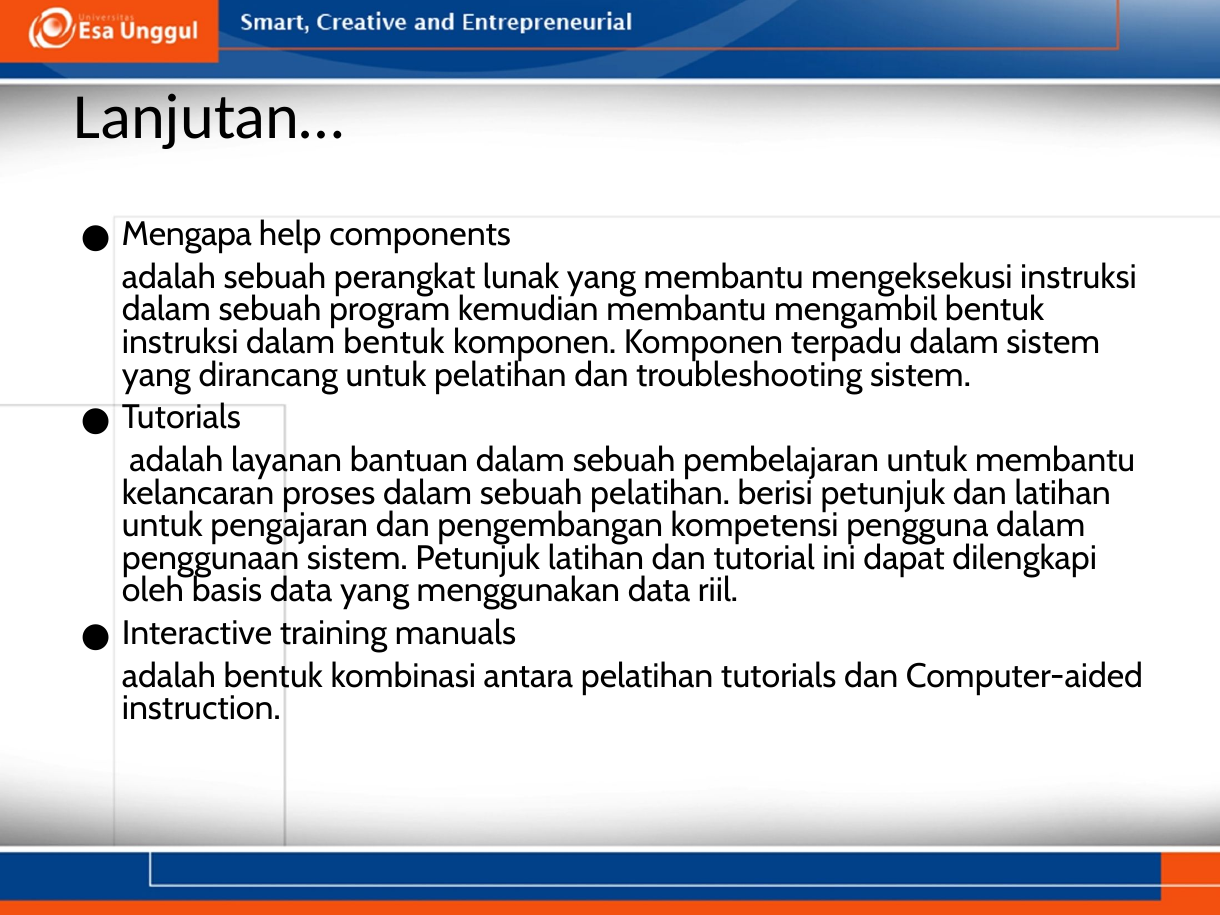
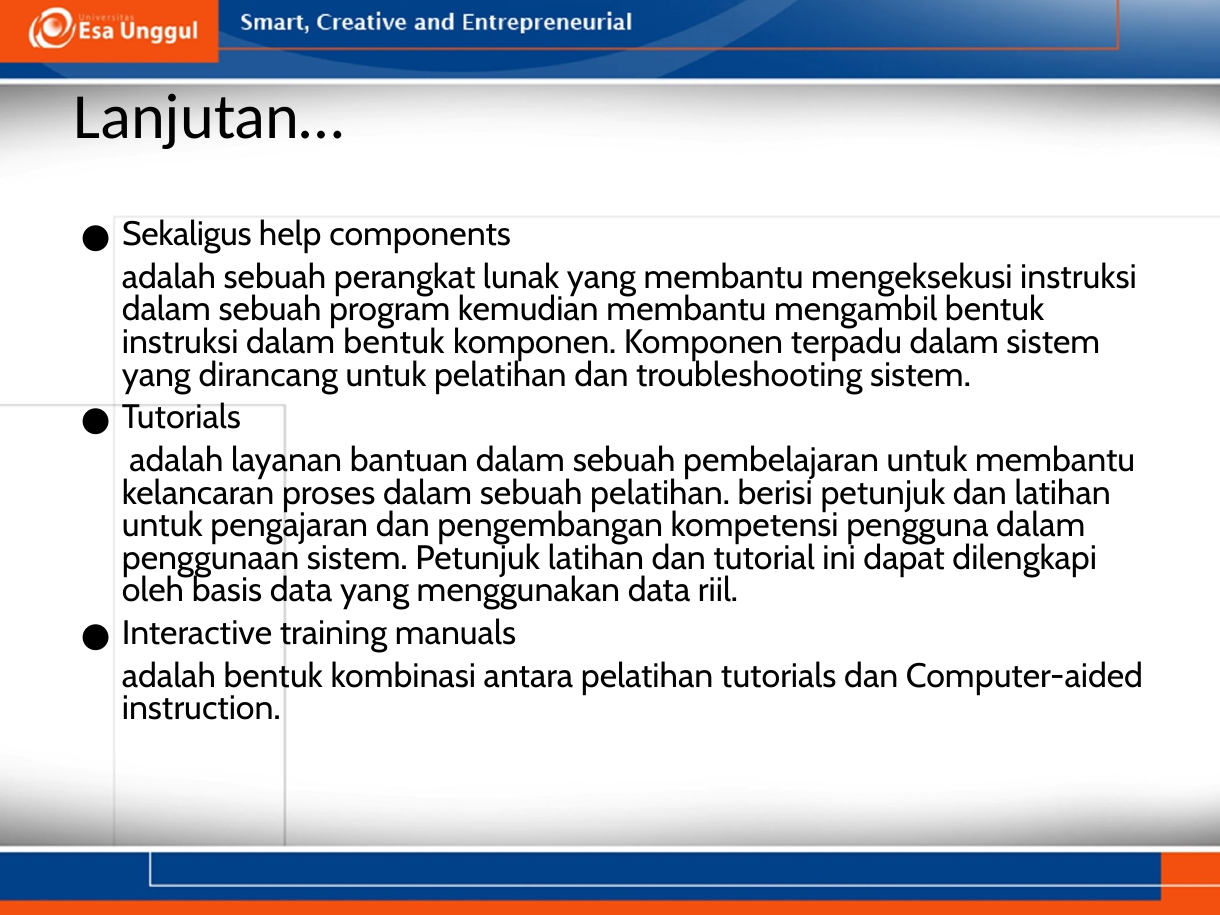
Mengapa: Mengapa -> Sekaligus
